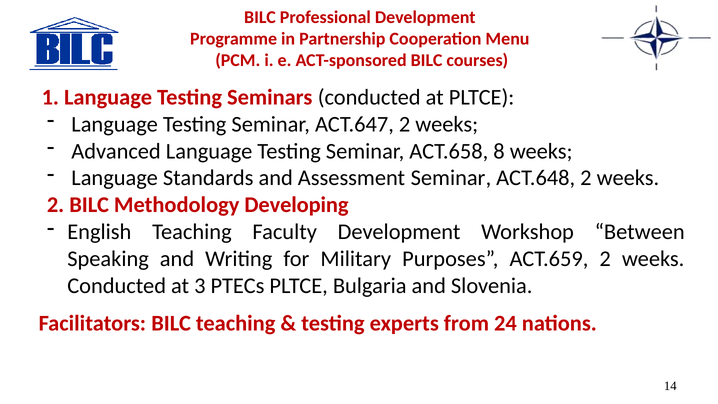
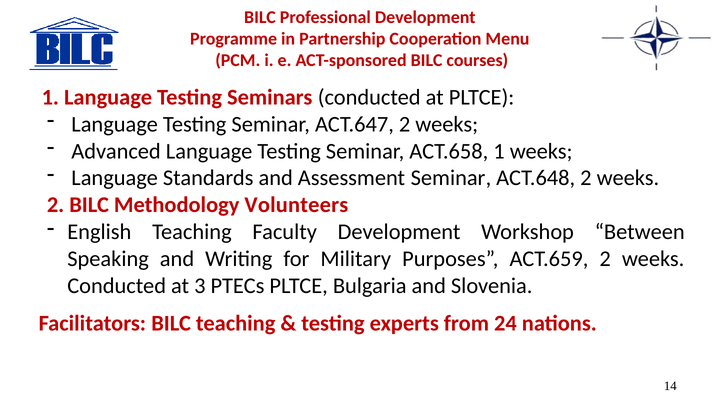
ACT.658 8: 8 -> 1
Developing: Developing -> Volunteers
